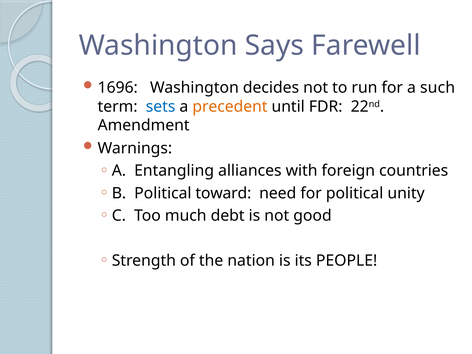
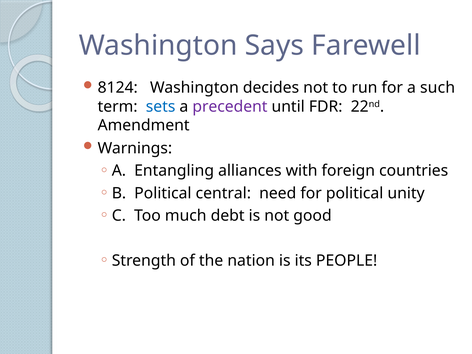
1696: 1696 -> 8124
precedent colour: orange -> purple
toward: toward -> central
